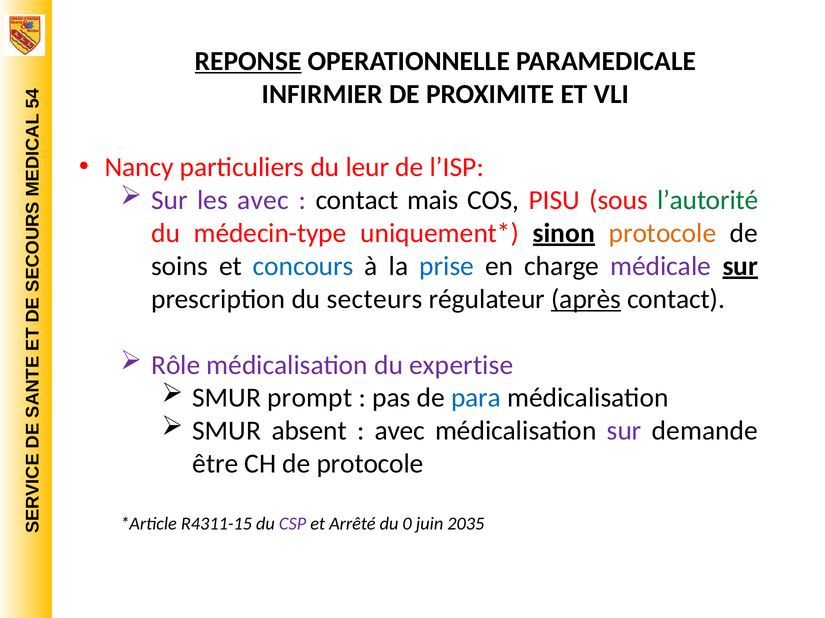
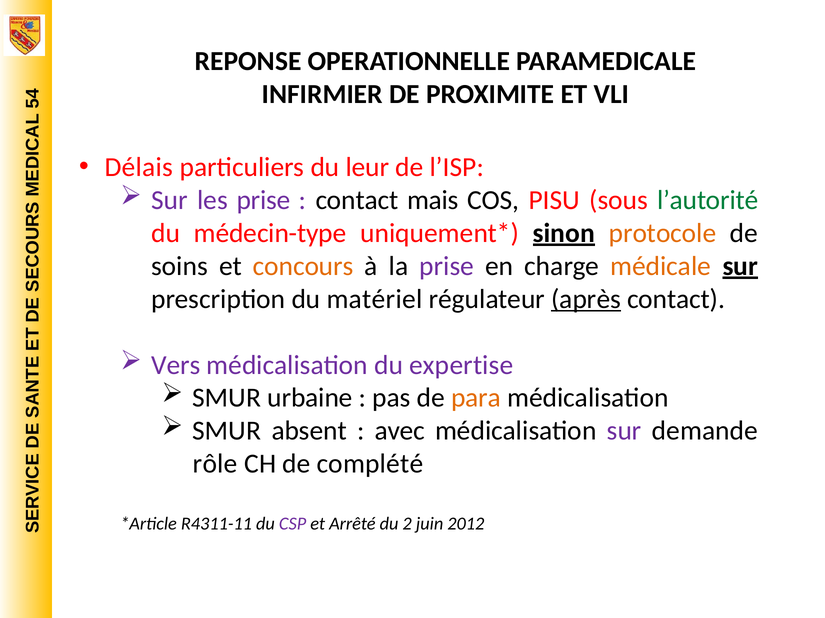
REPONSE underline: present -> none
Nancy: Nancy -> Délais
les avec: avec -> prise
concours colour: blue -> orange
prise at (447, 266) colour: blue -> purple
médicale colour: purple -> orange
secteurs: secteurs -> matériel
Rôle: Rôle -> Vers
prompt: prompt -> urbaine
para colour: blue -> orange
être: être -> rôle
de protocole: protocole -> complété
R4311-15: R4311-15 -> R4311-11
0: 0 -> 2
2035: 2035 -> 2012
